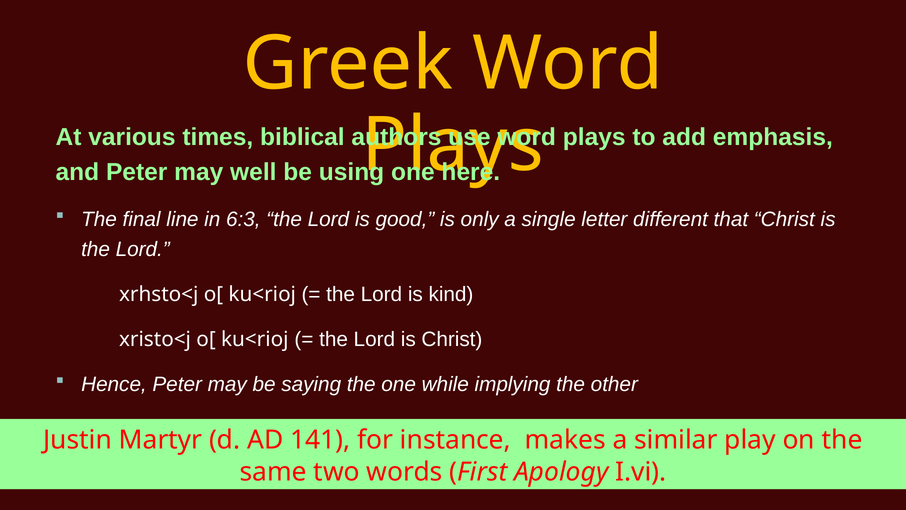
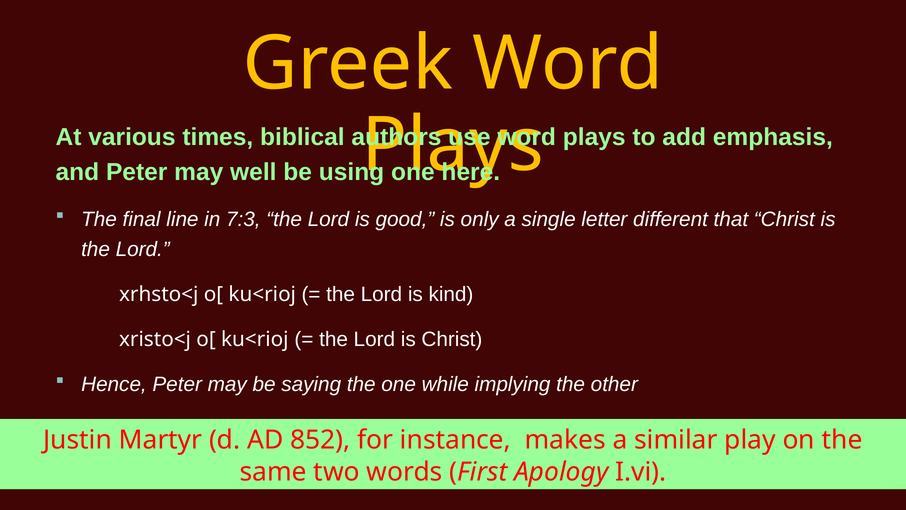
6:3: 6:3 -> 7:3
141: 141 -> 852
